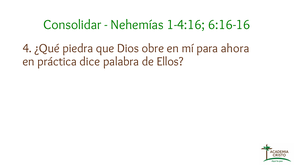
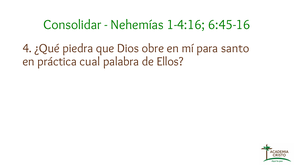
6:16-16: 6:16-16 -> 6:45-16
ahora: ahora -> santo
dice: dice -> cual
